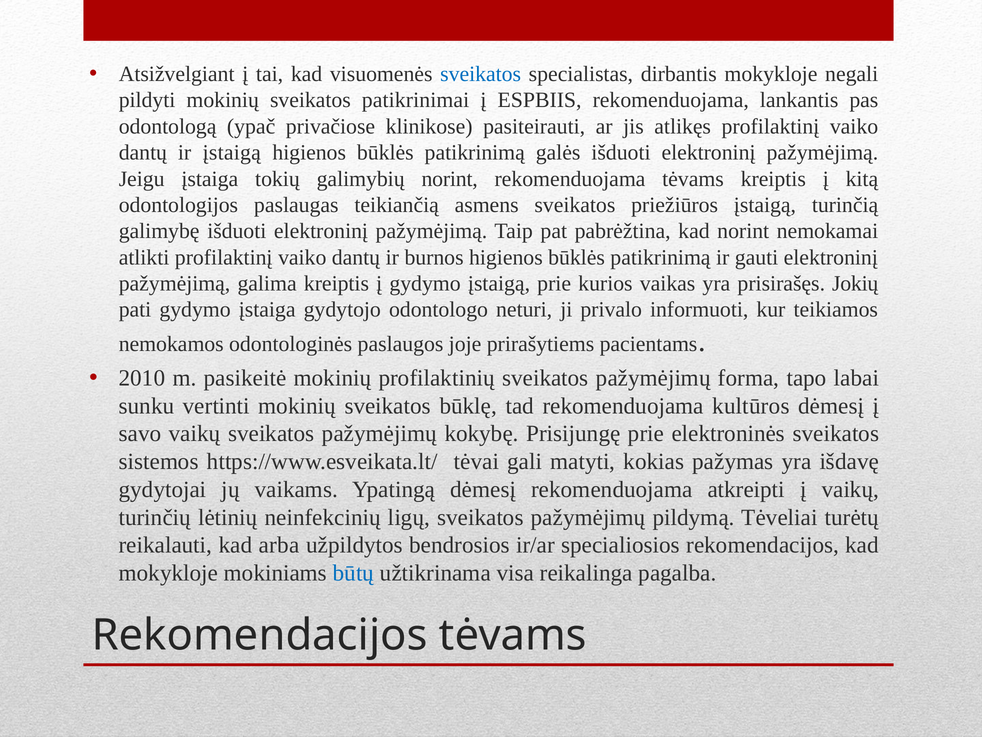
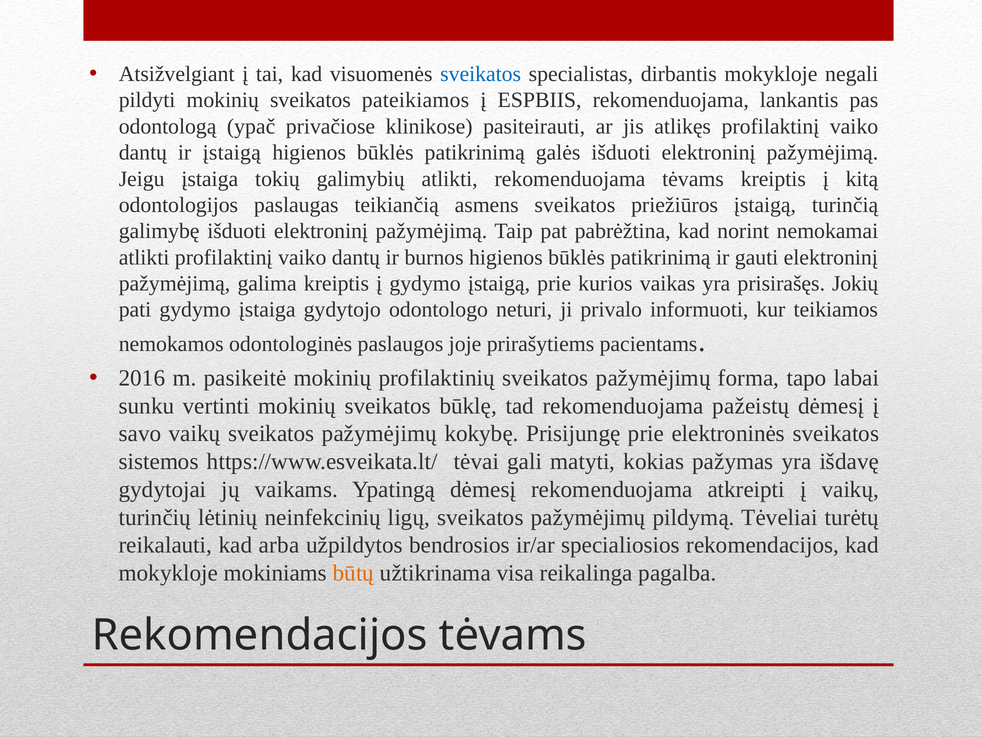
patikrinimai: patikrinimai -> pateikiamos
galimybių norint: norint -> atlikti
2010: 2010 -> 2016
kultūros: kultūros -> pažeistų
būtų colour: blue -> orange
